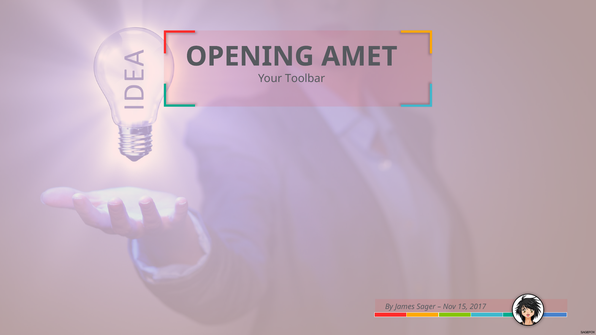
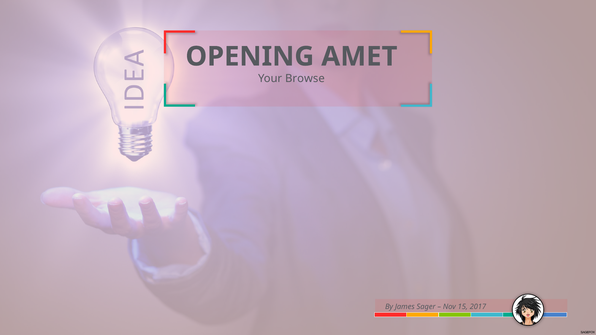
Toolbar: Toolbar -> Browse
